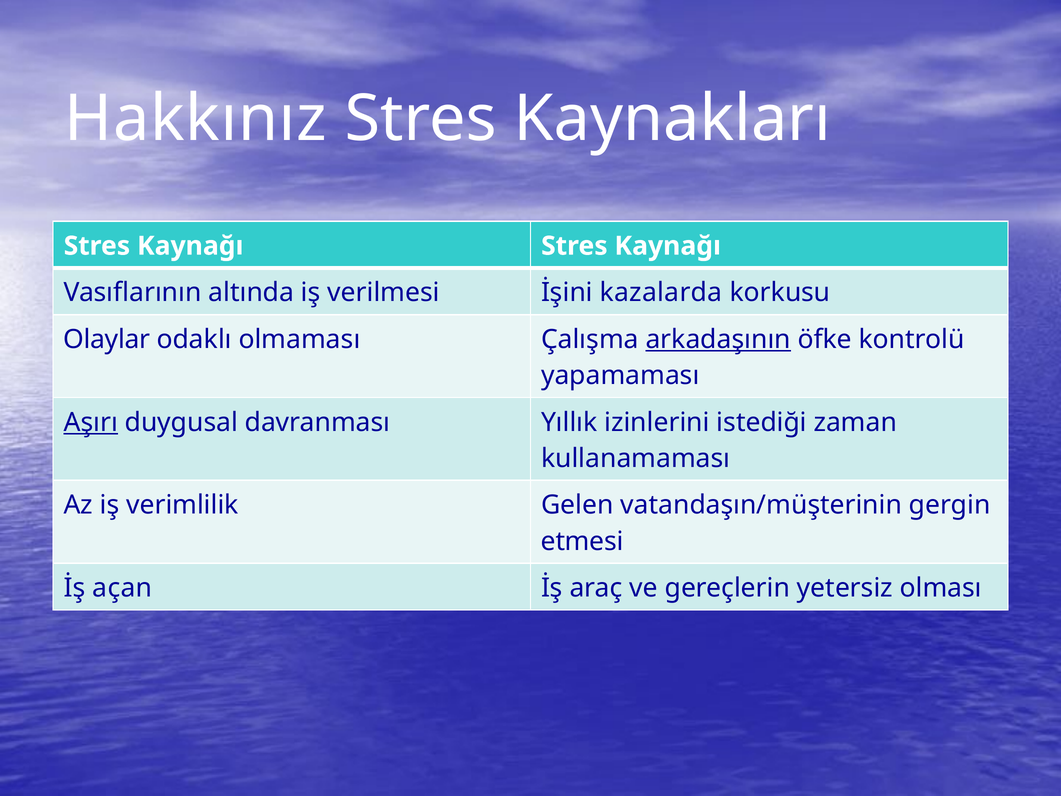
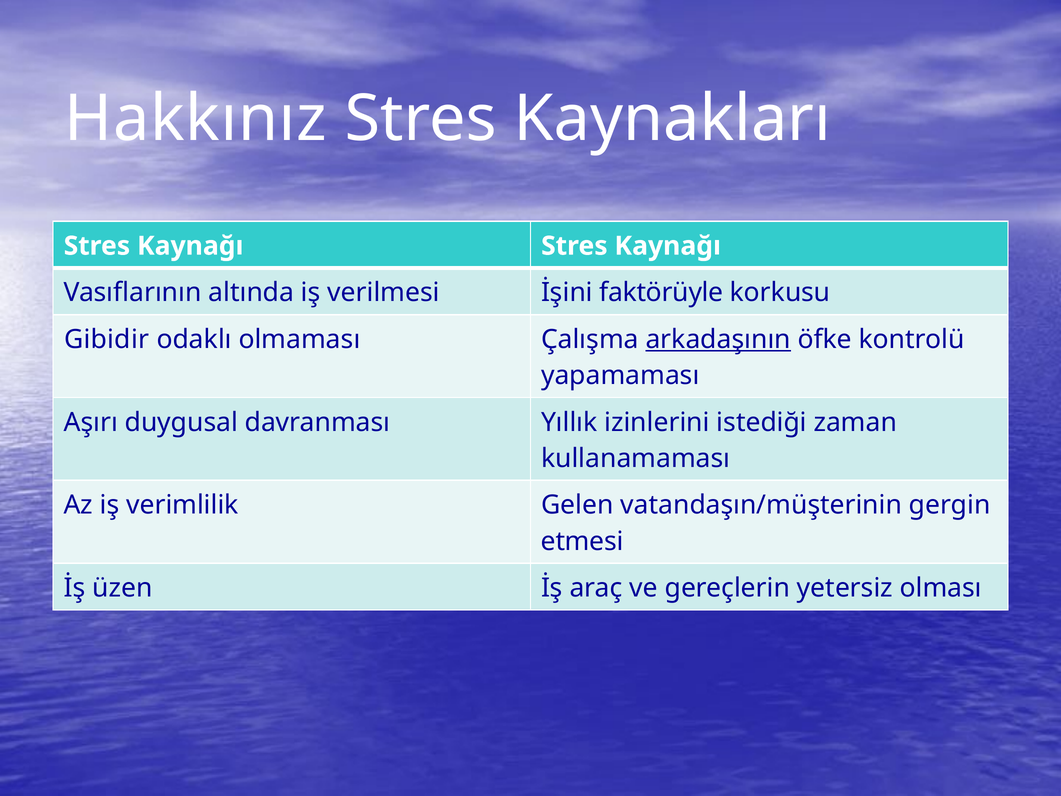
kazalarda: kazalarda -> faktörüyle
Olaylar: Olaylar -> Gibidir
Aşırı underline: present -> none
açan: açan -> üzen
